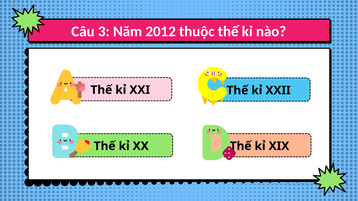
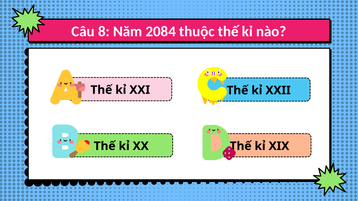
3: 3 -> 8
2012: 2012 -> 2084
